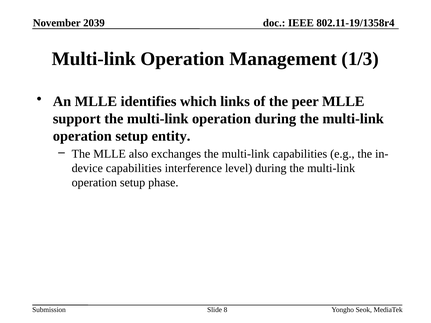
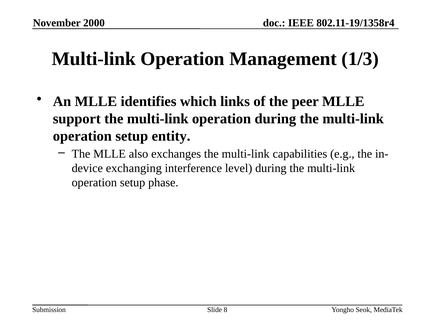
2039: 2039 -> 2000
capabilities at (134, 168): capabilities -> exchanging
